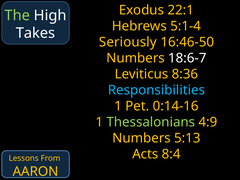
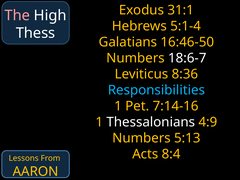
22:1: 22:1 -> 31:1
The colour: light green -> pink
Takes: Takes -> Thess
Seriously: Seriously -> Galatians
0:14-16: 0:14-16 -> 7:14-16
Thessalonians colour: light green -> white
